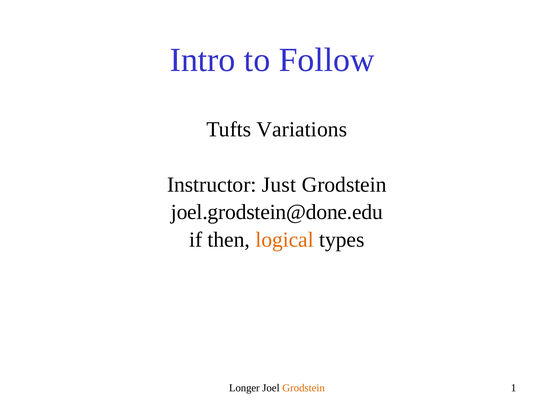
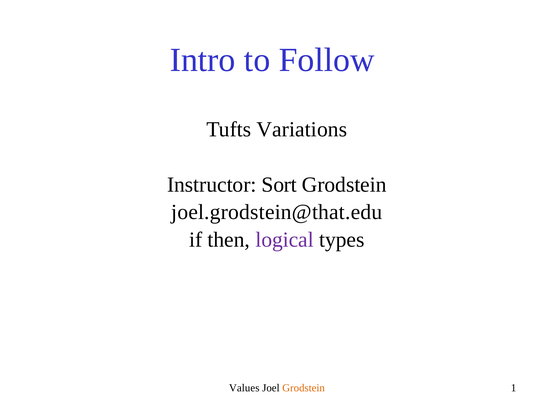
Just: Just -> Sort
joel.grodstein@done.edu: joel.grodstein@done.edu -> joel.grodstein@that.edu
logical colour: orange -> purple
Longer: Longer -> Values
